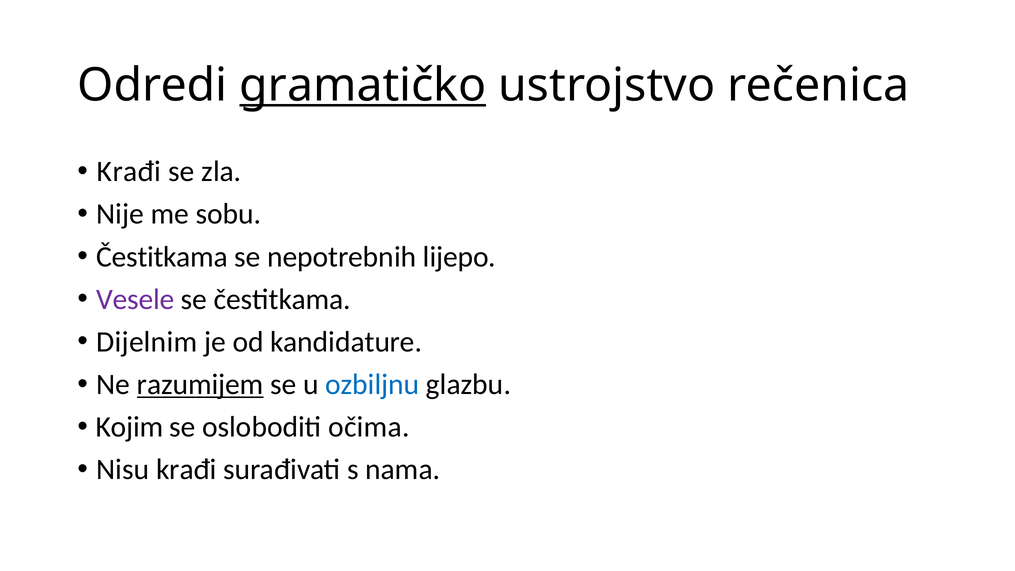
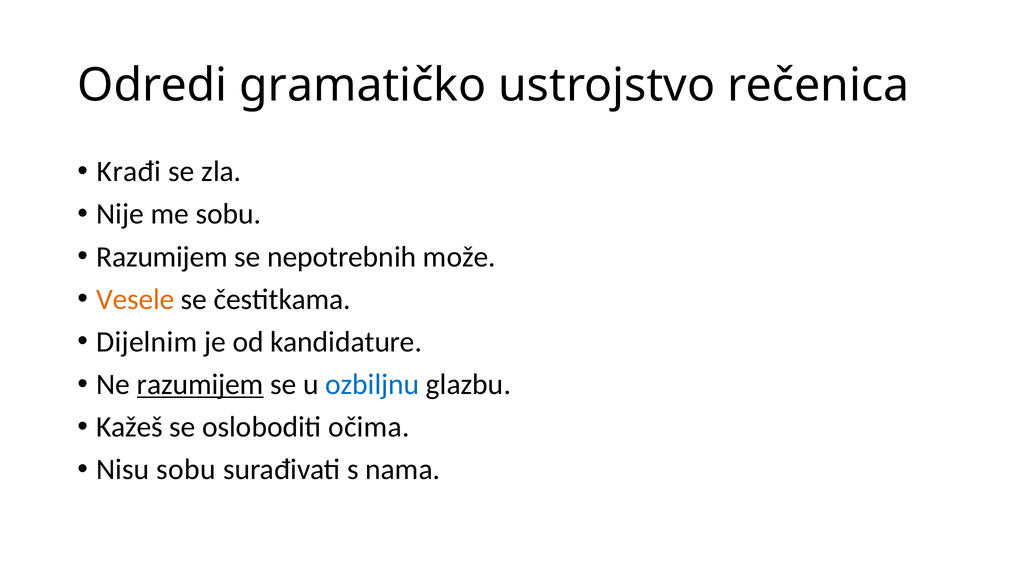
gramatičko underline: present -> none
Čestitkama at (162, 257): Čestitkama -> Razumijem
lijepo: lijepo -> može
Vesele colour: purple -> orange
Kojim: Kojim -> Kažeš
Nisu krađi: krađi -> sobu
